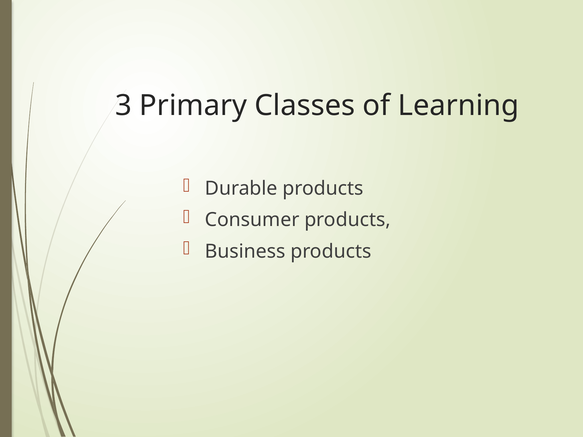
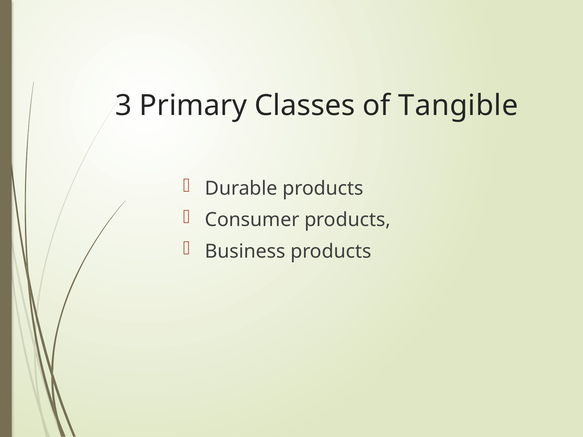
Learning: Learning -> Tangible
